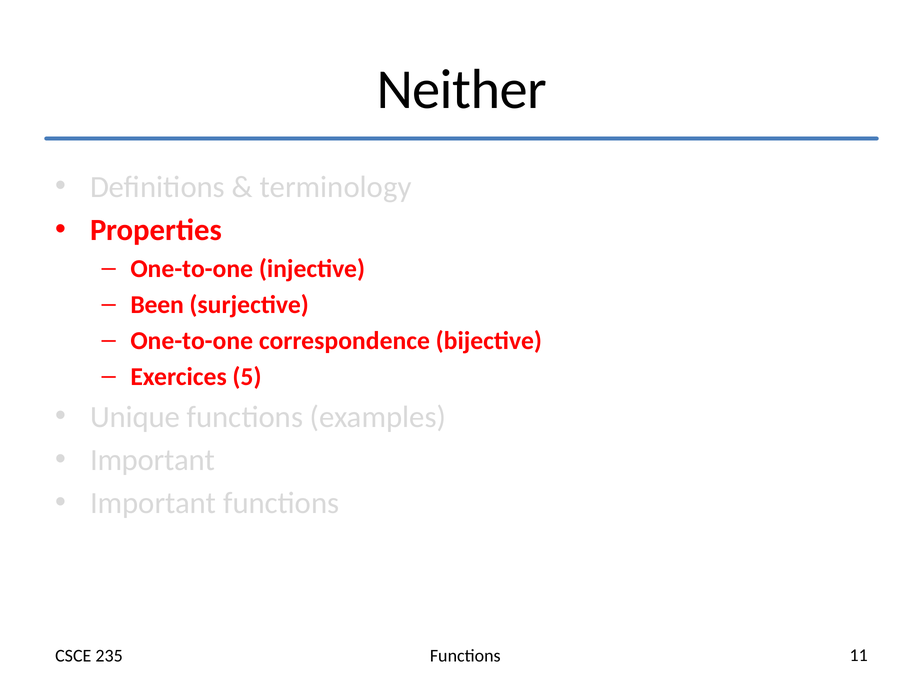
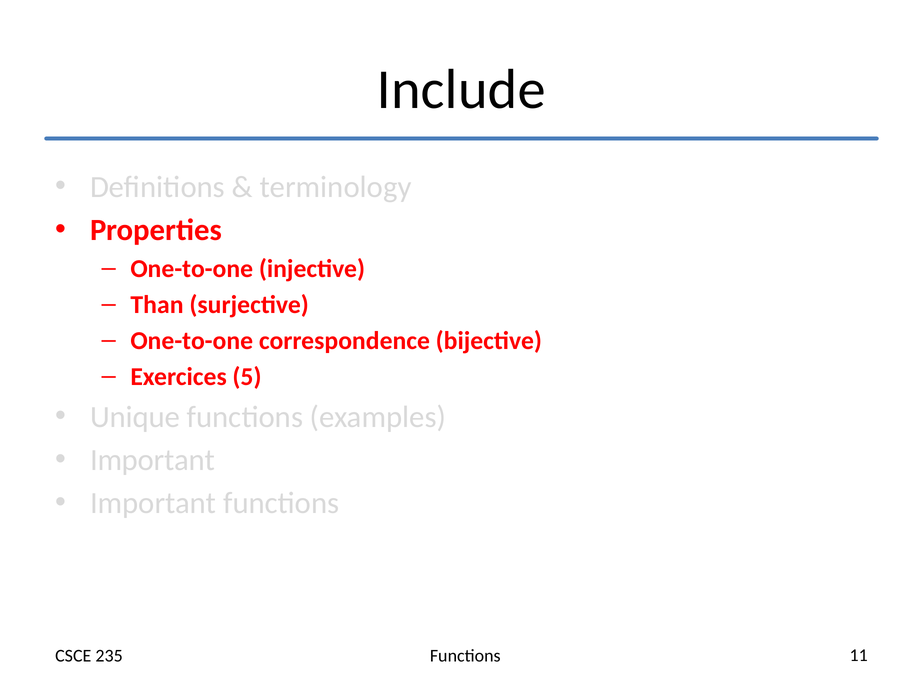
Neither: Neither -> Include
Been: Been -> Than
